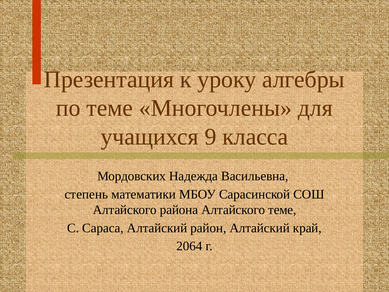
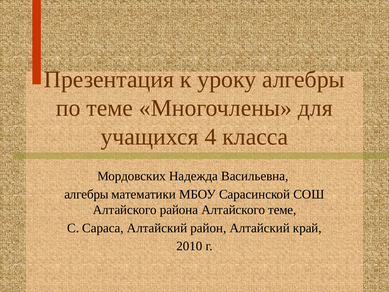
9: 9 -> 4
степень at (86, 194): степень -> алгебры
2064: 2064 -> 2010
